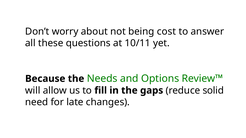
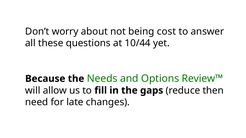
10/11: 10/11 -> 10/44
solid: solid -> then
